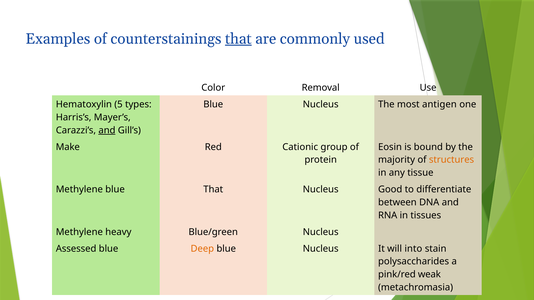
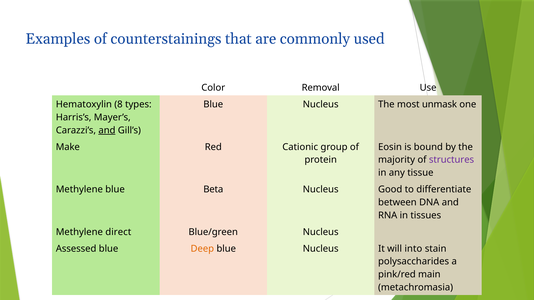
that at (238, 39) underline: present -> none
5: 5 -> 8
antigen: antigen -> unmask
structures colour: orange -> purple
blue That: That -> Beta
heavy: heavy -> direct
weak: weak -> main
